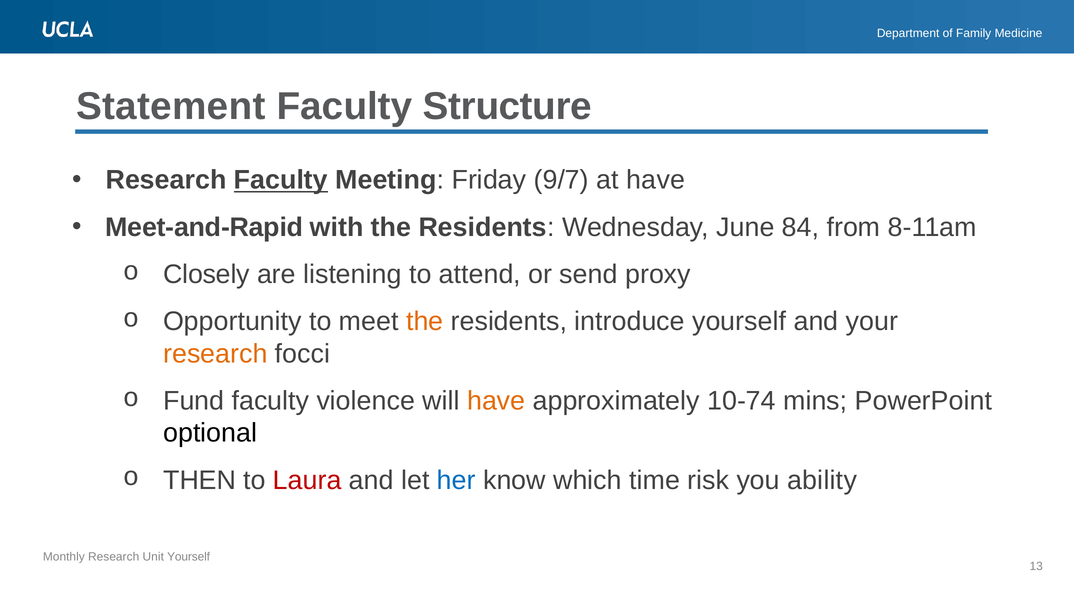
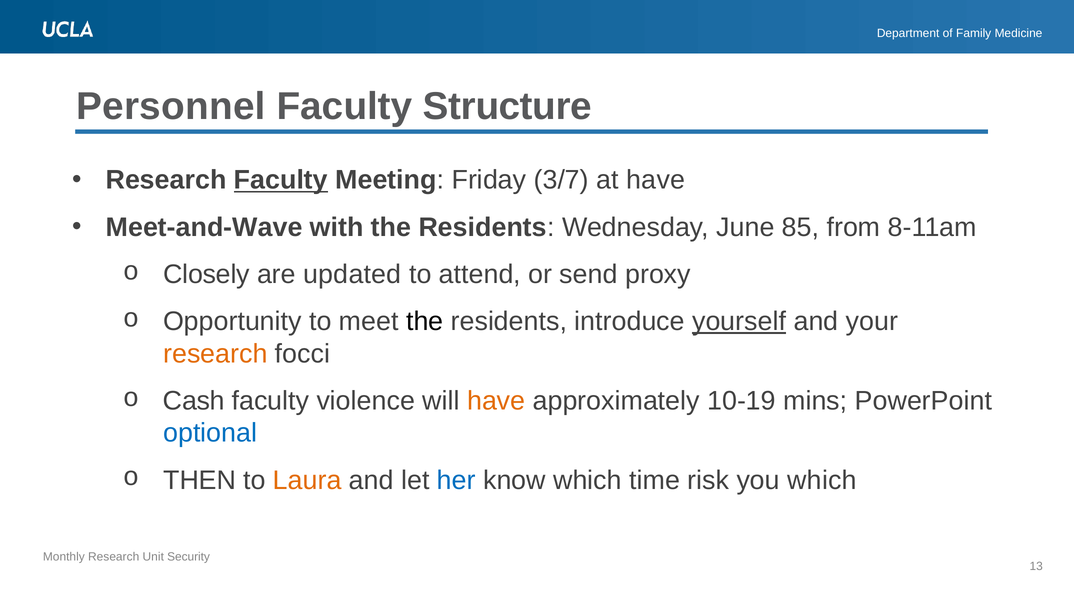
Statement: Statement -> Personnel
9/7: 9/7 -> 3/7
Meet-and-Rapid: Meet-and-Rapid -> Meet-and-Wave
84: 84 -> 85
listening: listening -> updated
the at (425, 322) colour: orange -> black
yourself at (739, 322) underline: none -> present
Fund: Fund -> Cash
10-74: 10-74 -> 10-19
optional colour: black -> blue
Laura colour: red -> orange
you ability: ability -> which
Yourself at (189, 557): Yourself -> Security
